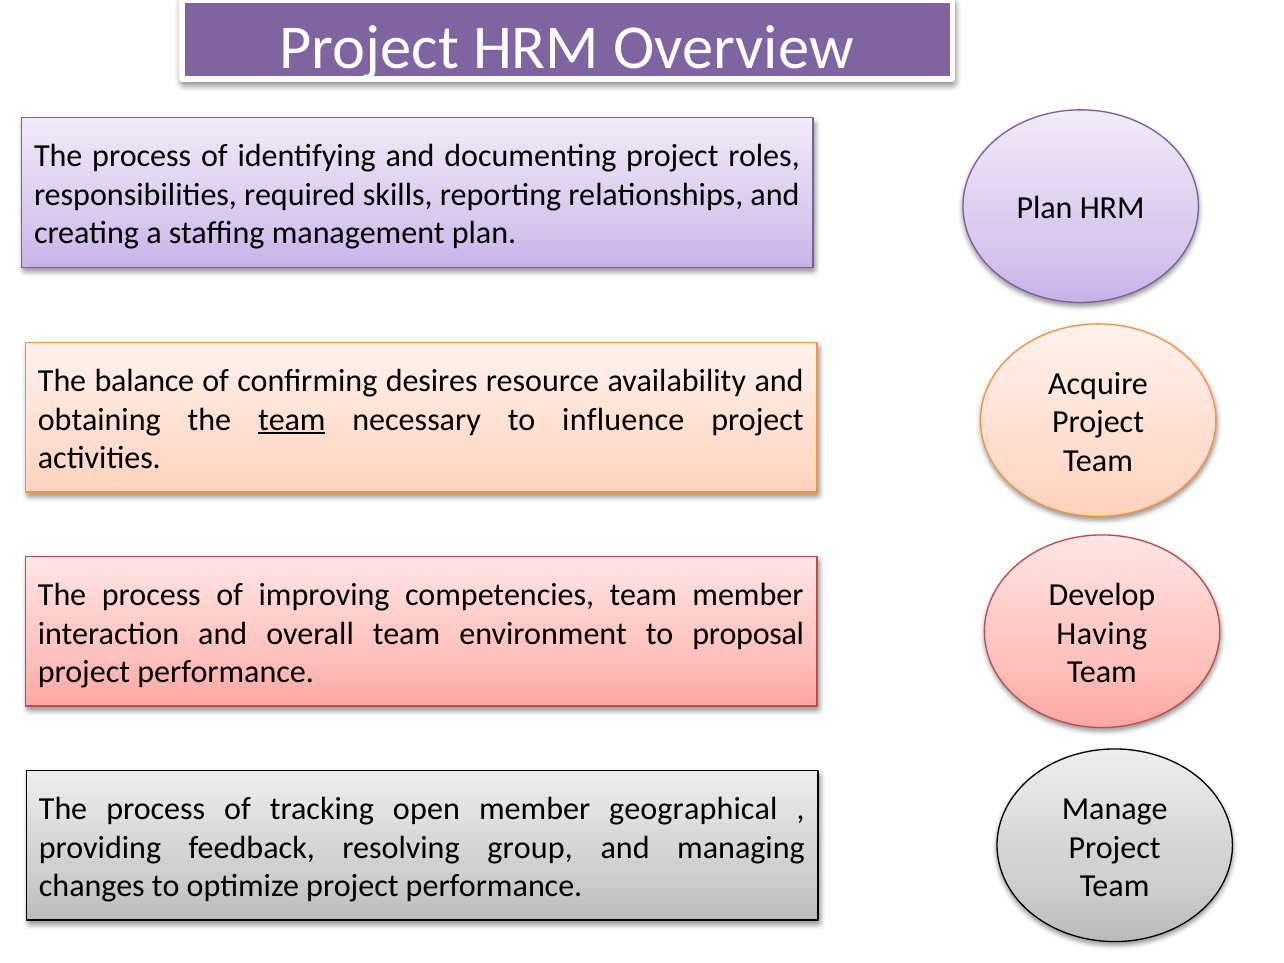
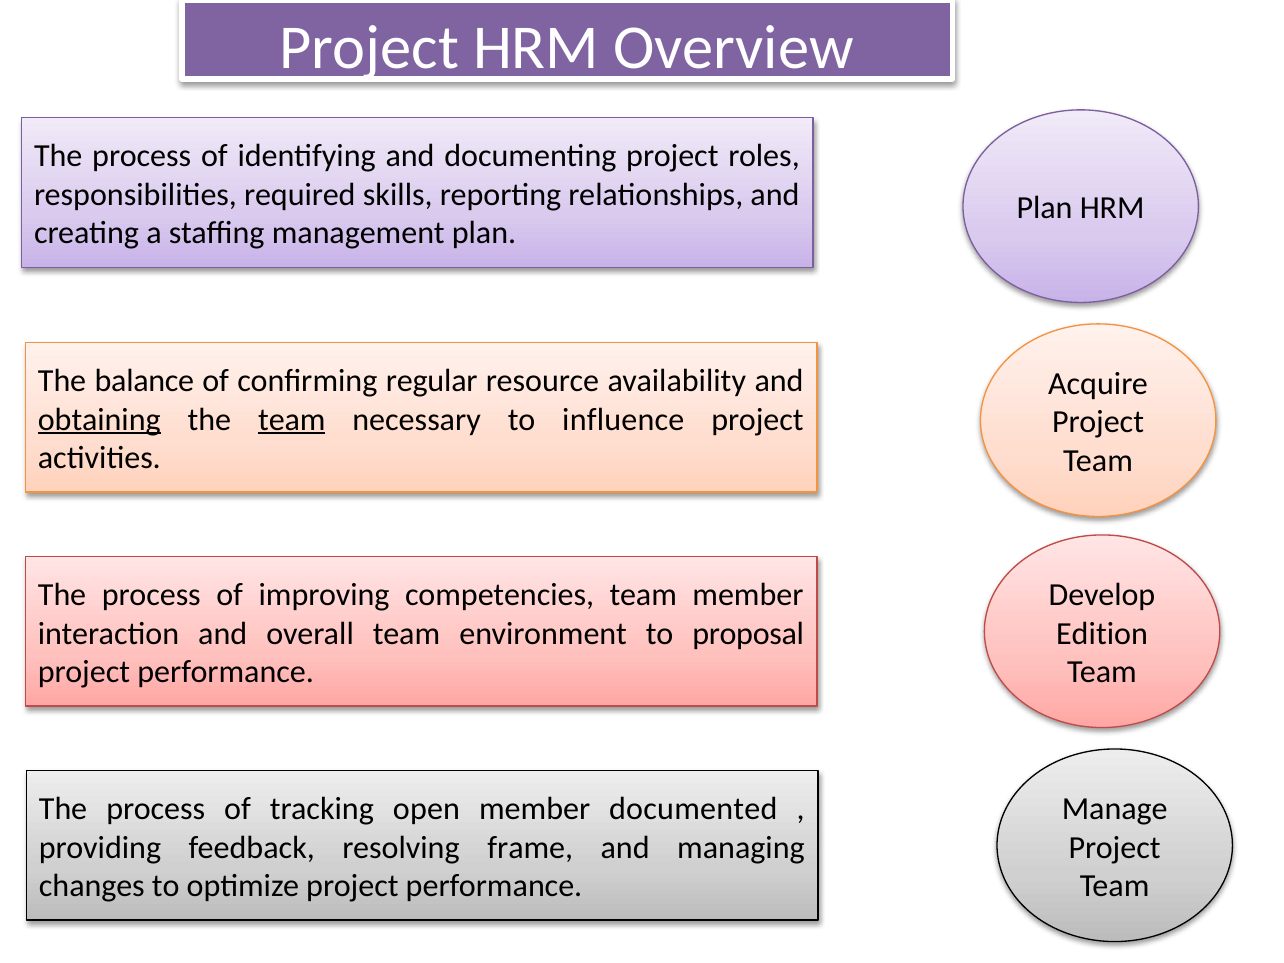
desires: desires -> regular
obtaining underline: none -> present
Having: Having -> Edition
geographical: geographical -> documented
group: group -> frame
